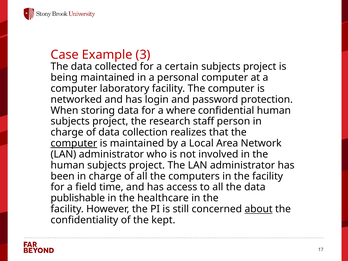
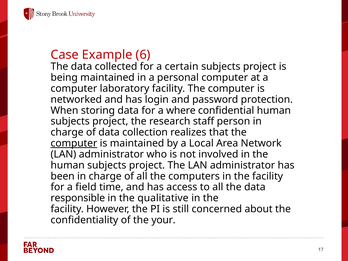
3: 3 -> 6
publishable: publishable -> responsible
healthcare: healthcare -> qualitative
about underline: present -> none
kept: kept -> your
